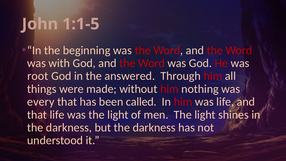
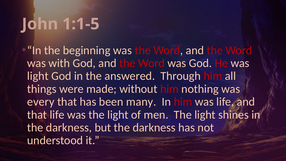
root at (38, 76): root -> light
called: called -> many
